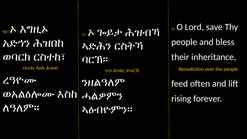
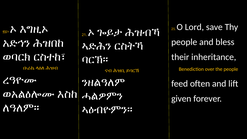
rising: rising -> given
